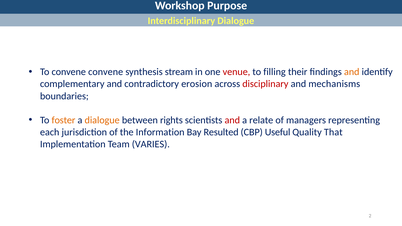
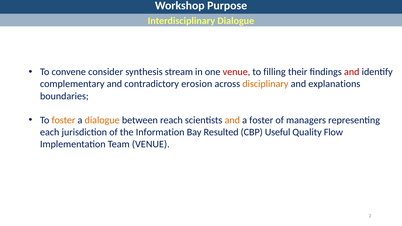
convene convene: convene -> consider
and at (352, 72) colour: orange -> red
disciplinary colour: red -> orange
mechanisms: mechanisms -> explanations
rights: rights -> reach
and at (232, 120) colour: red -> orange
a relate: relate -> foster
That: That -> Flow
Team VARIES: VARIES -> VENUE
